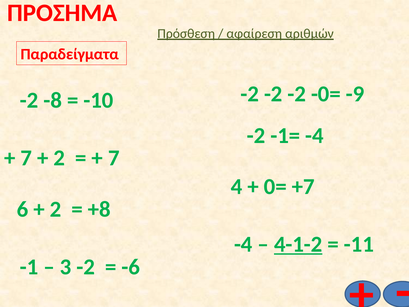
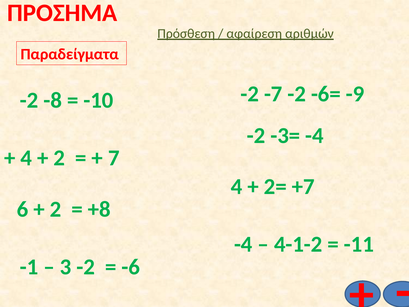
-2 at (273, 94): -2 -> -7
-0=: -0= -> -6=
-1=: -1= -> -3=
7 at (26, 158): 7 -> 4
0=: 0= -> 2=
4-1-2 underline: present -> none
